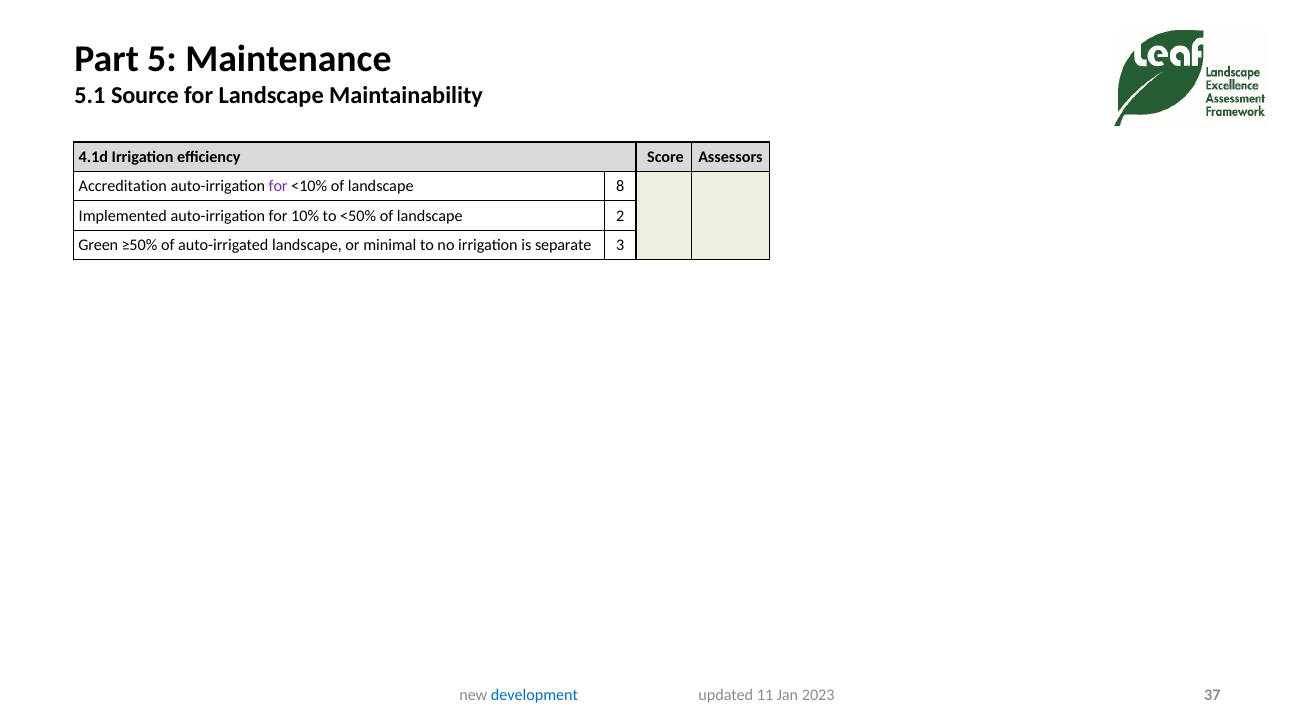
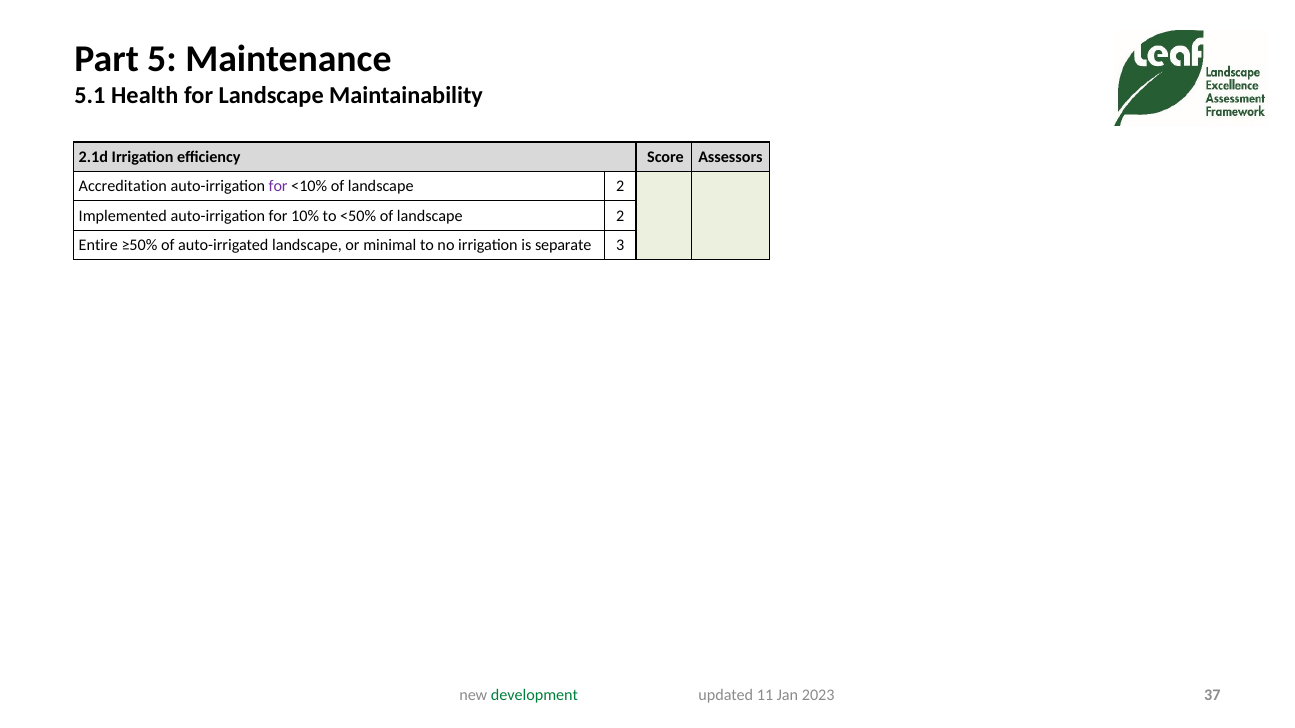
Source: Source -> Health
4.1d: 4.1d -> 2.1d
<10% of landscape 8: 8 -> 2
Green: Green -> Entire
development colour: blue -> green
